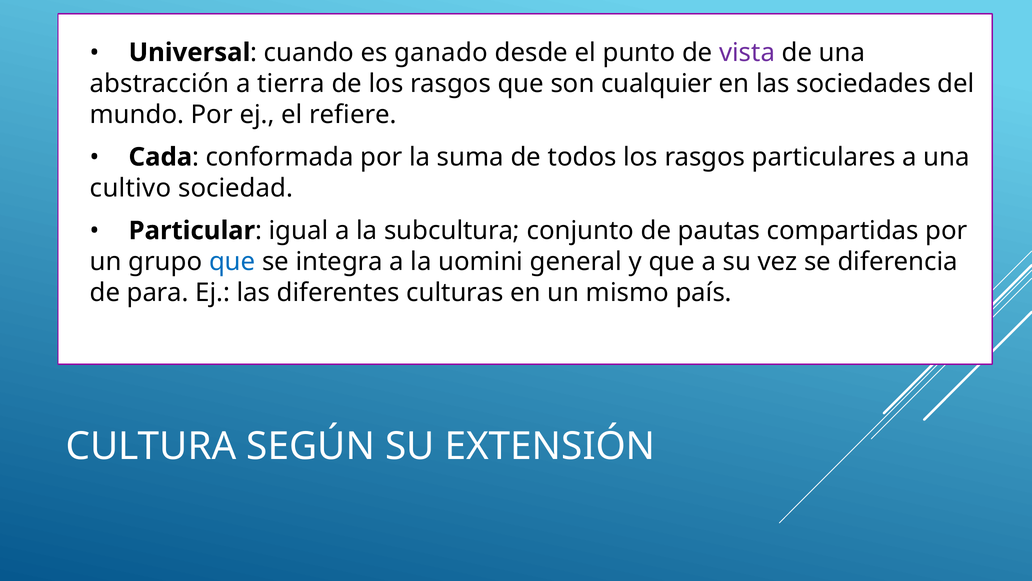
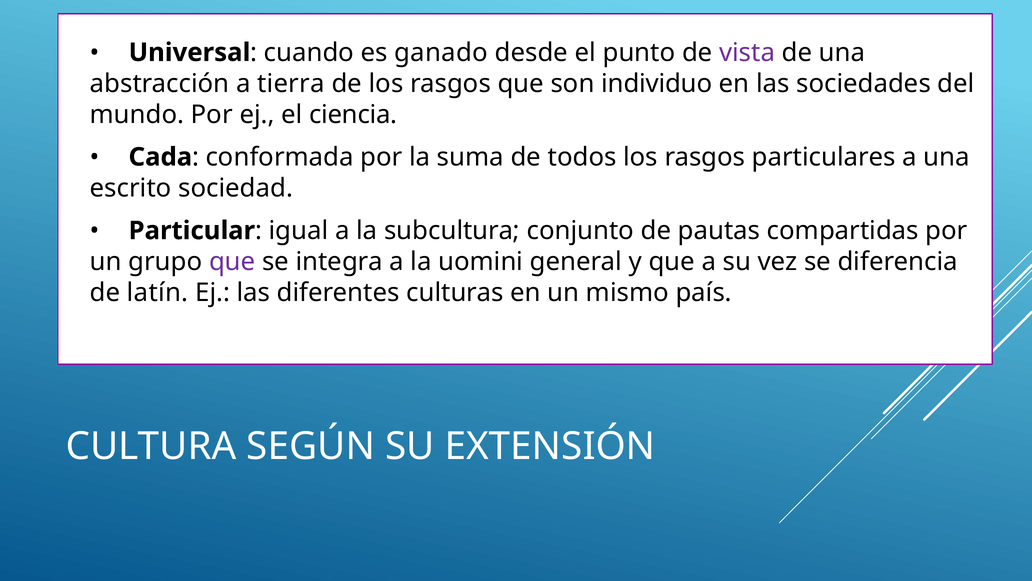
cualquier: cualquier -> individuo
refiere: refiere -> ciencia
cultivo: cultivo -> escrito
que at (232, 261) colour: blue -> purple
para: para -> latín
